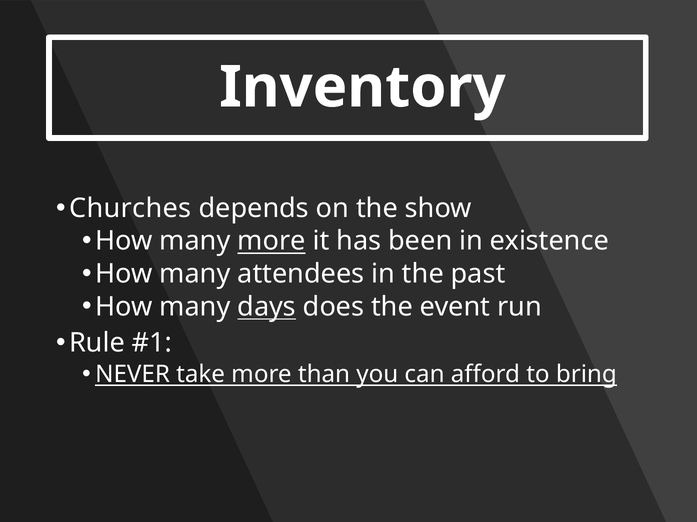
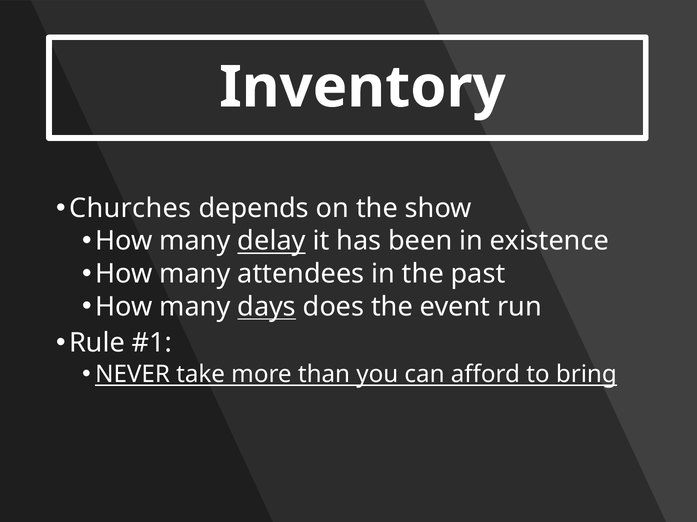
many more: more -> delay
